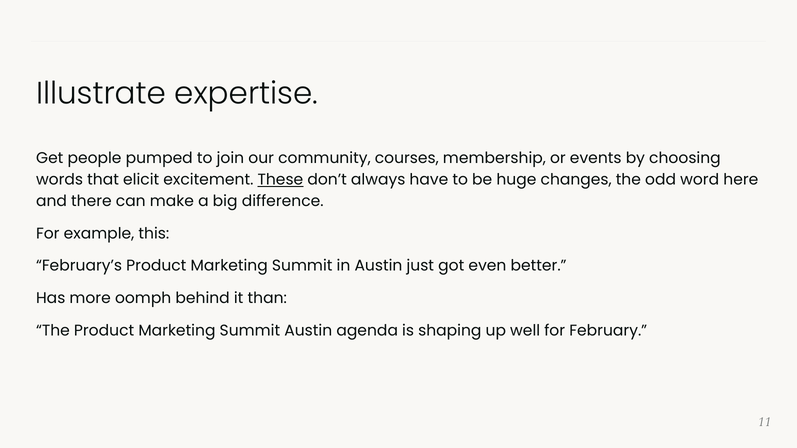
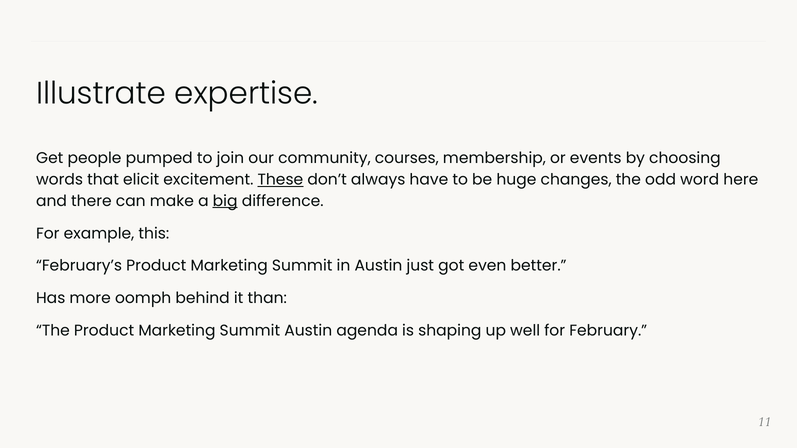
big underline: none -> present
